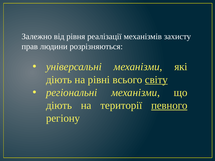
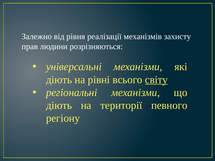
певного underline: present -> none
